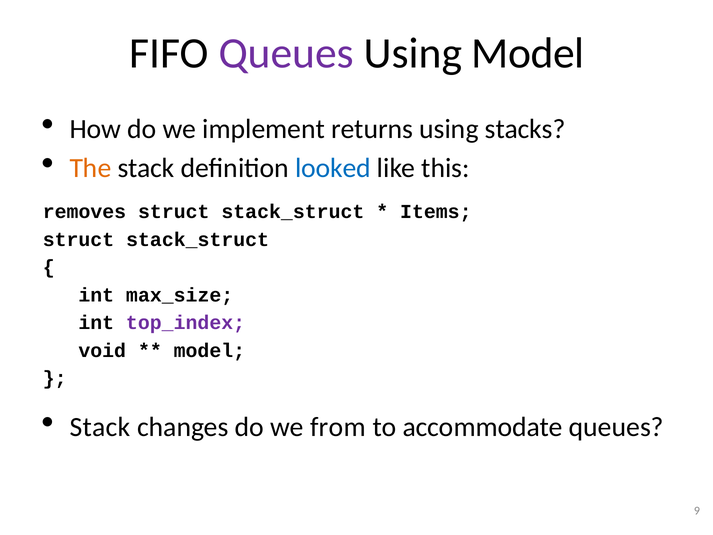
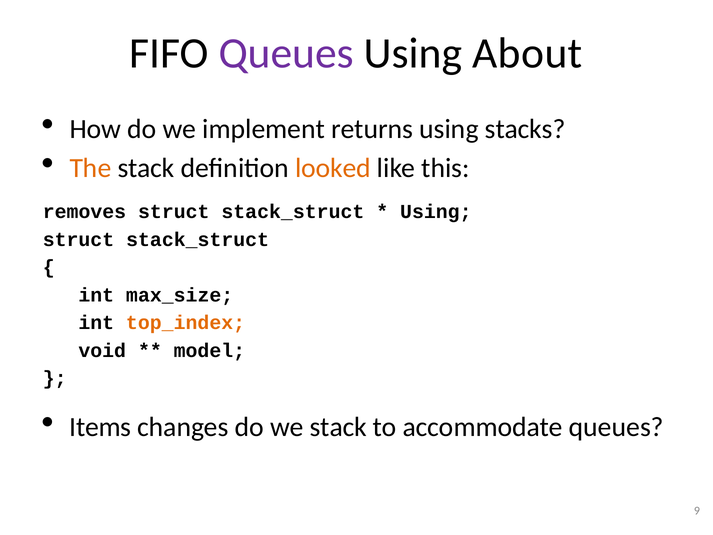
Using Model: Model -> About
looked colour: blue -> orange
Items at (436, 212): Items -> Using
top_index colour: purple -> orange
Stack at (100, 427): Stack -> Items
we from: from -> stack
